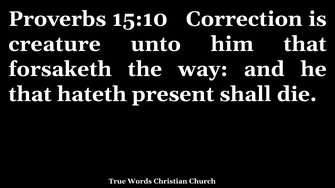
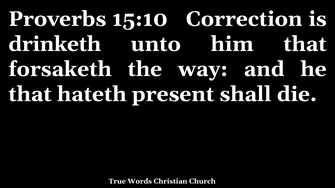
creature: creature -> drinketh
